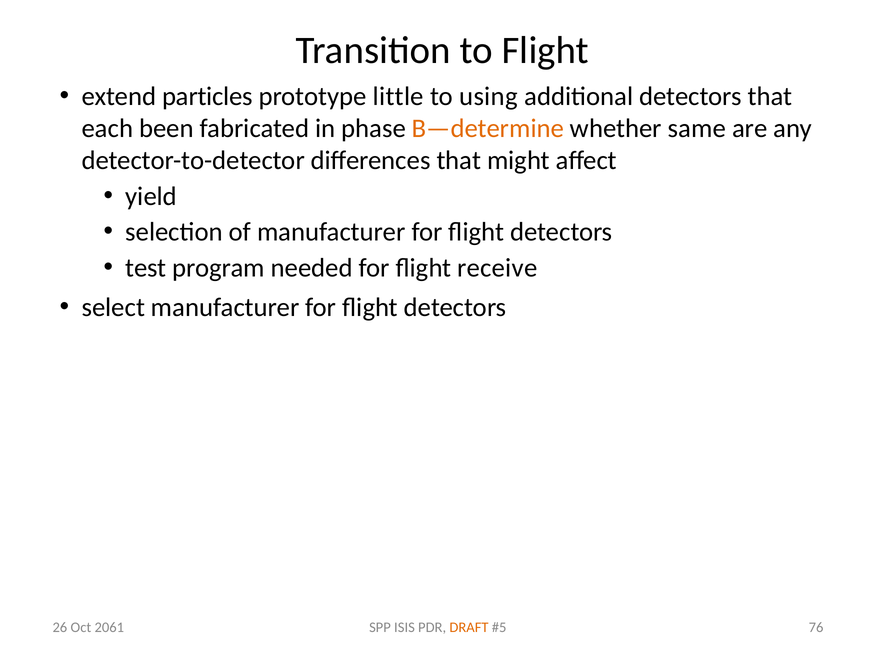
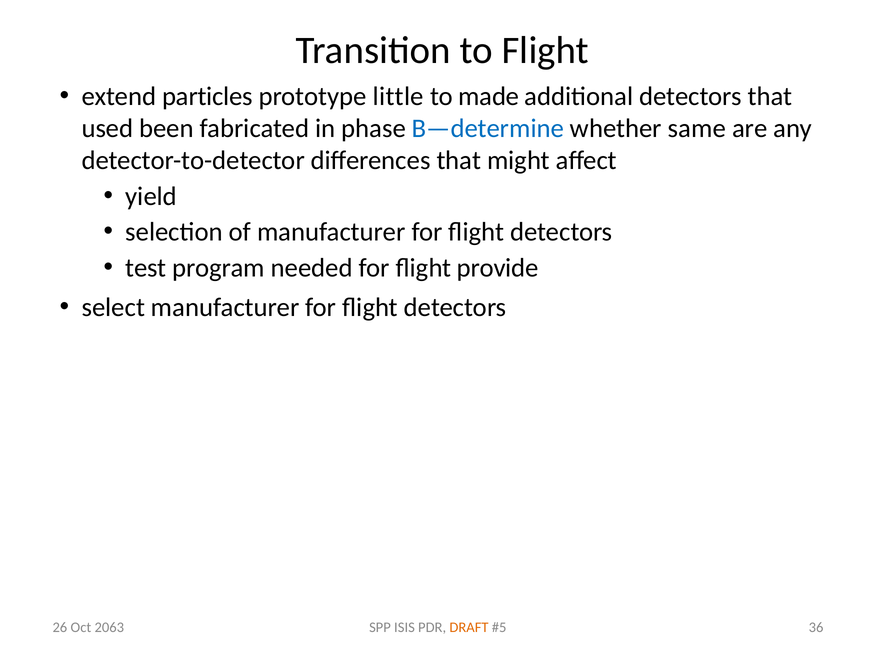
using: using -> made
each: each -> used
B—determine colour: orange -> blue
receive: receive -> provide
76: 76 -> 36
2061: 2061 -> 2063
